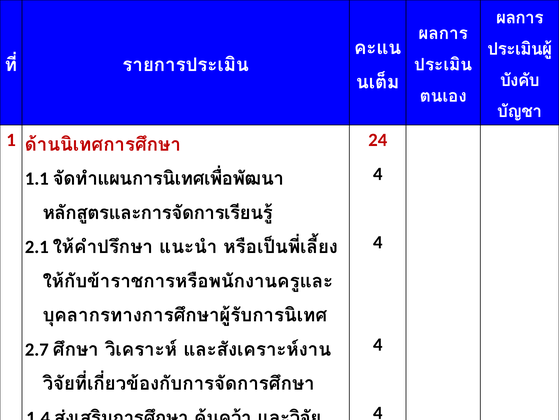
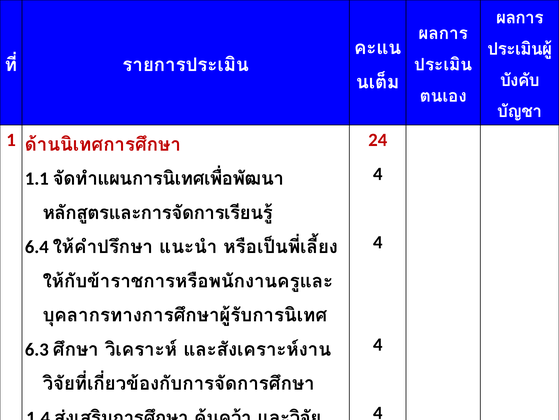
2.1: 2.1 -> 6.4
2.7: 2.7 -> 6.3
